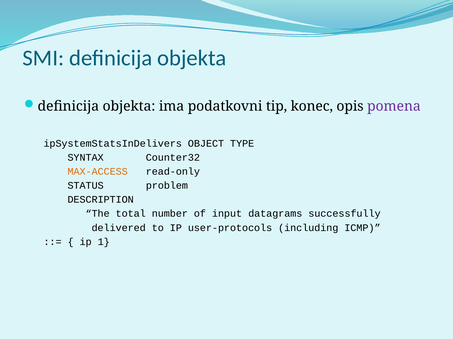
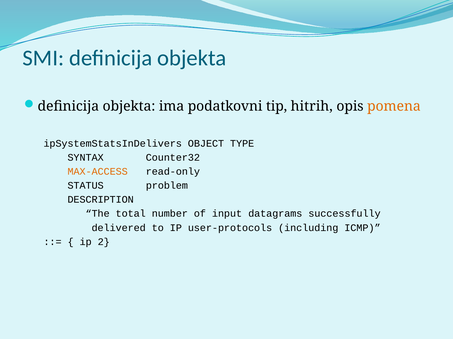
konec: konec -> hitrih
pomena colour: purple -> orange
1: 1 -> 2
